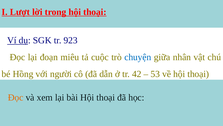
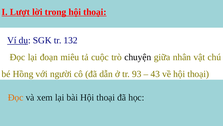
923: 923 -> 132
chuyện colour: blue -> black
42: 42 -> 93
53: 53 -> 43
